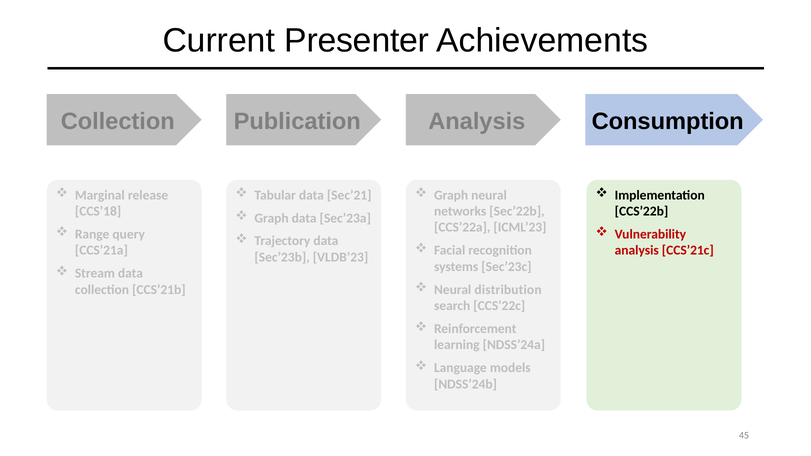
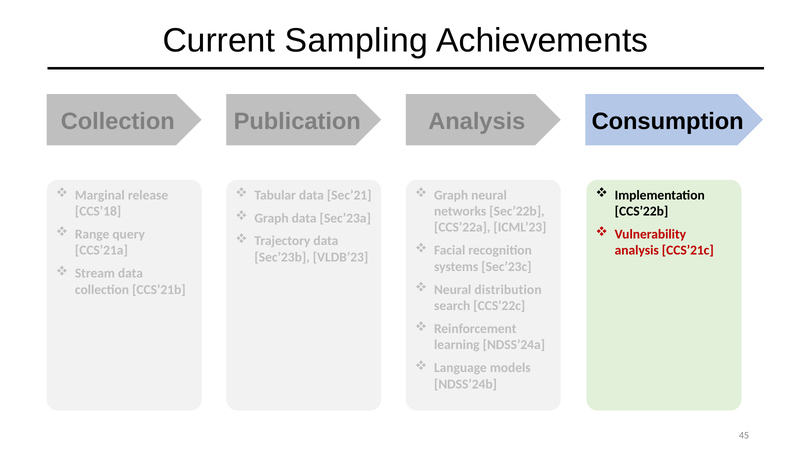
Presenter: Presenter -> Sampling
